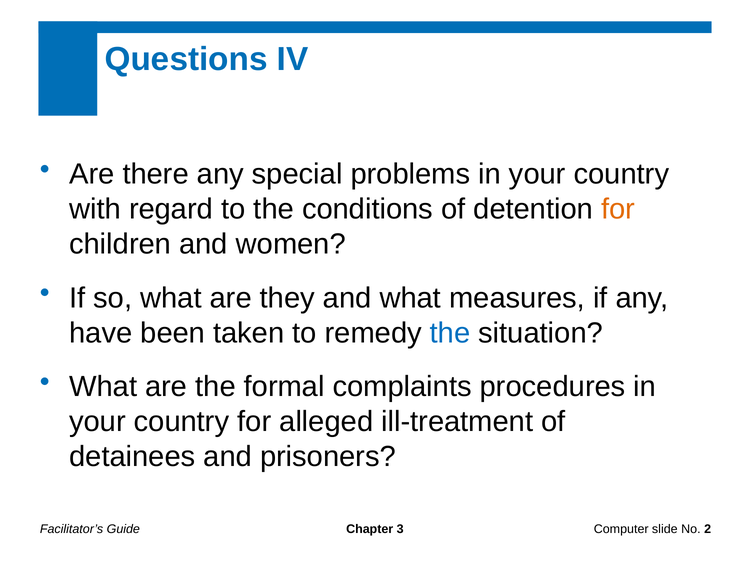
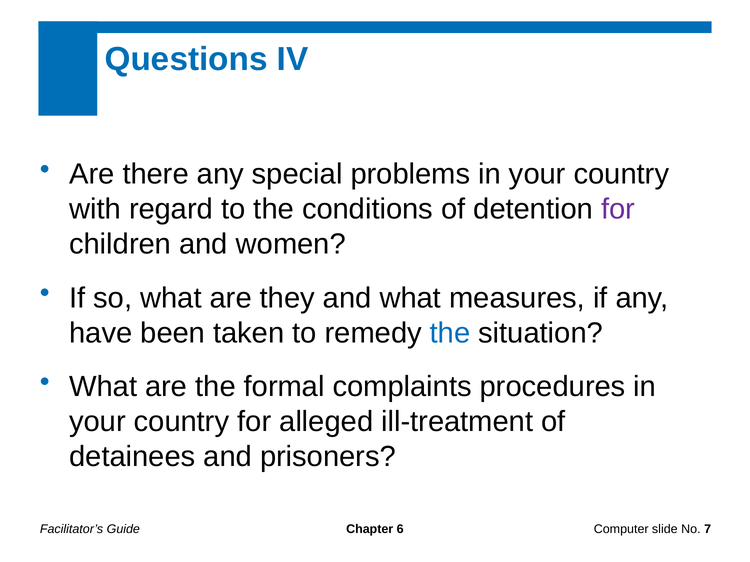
for at (618, 210) colour: orange -> purple
2: 2 -> 7
3: 3 -> 6
